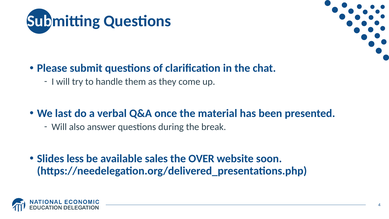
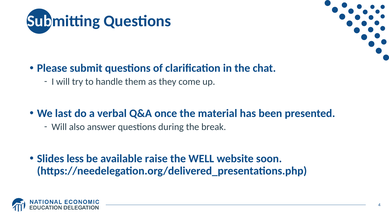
sales: sales -> raise
OVER: OVER -> WELL
